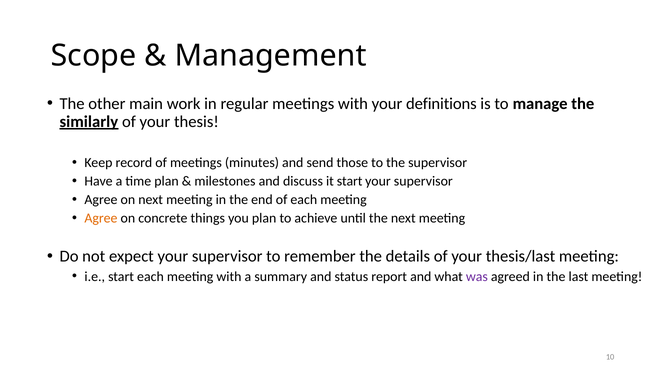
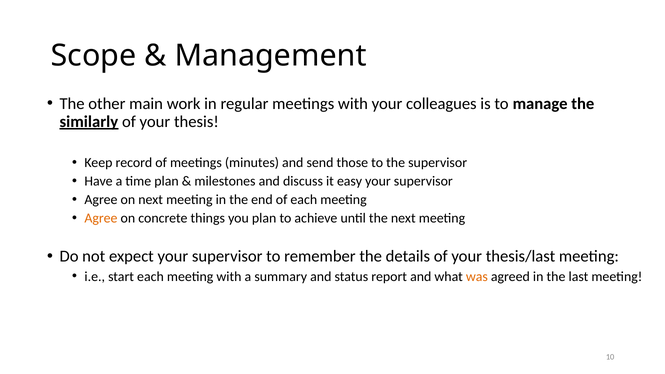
definitions: definitions -> colleagues
it start: start -> easy
was colour: purple -> orange
